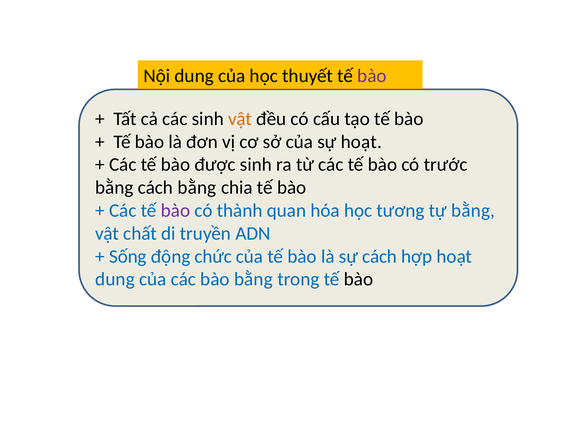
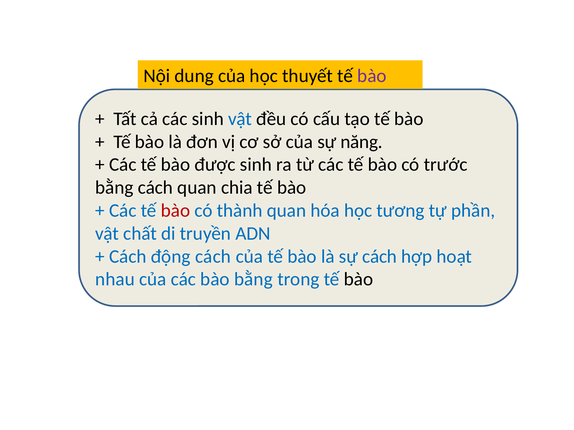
vật at (240, 119) colour: orange -> blue
sự hoạt: hoạt -> năng
cách bằng: bằng -> quan
bào at (176, 211) colour: purple -> red
tự bằng: bằng -> phần
Sống at (128, 257): Sống -> Cách
động chức: chức -> cách
dung at (115, 280): dung -> nhau
